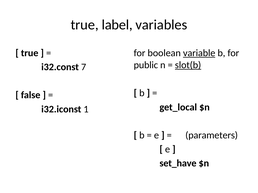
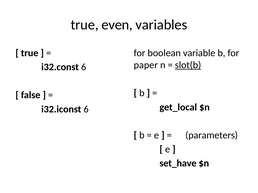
label: label -> even
variable underline: present -> none
public: public -> paper
i32.const 7: 7 -> 6
i32.iconst 1: 1 -> 6
